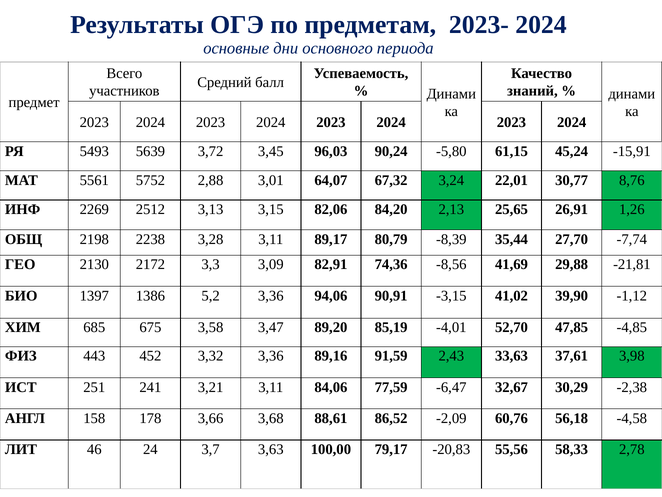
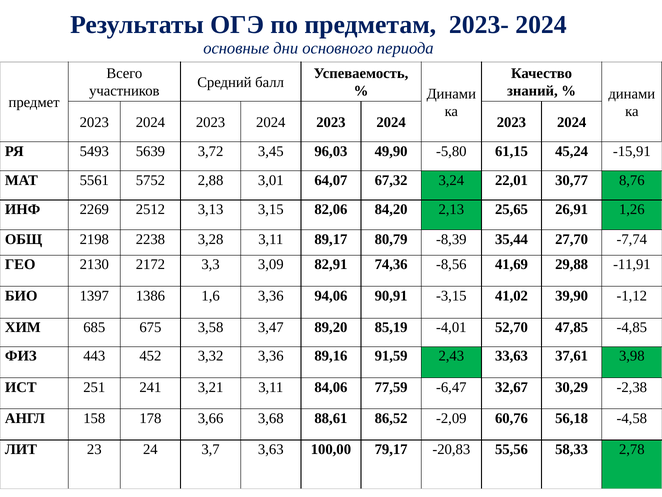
90,24: 90,24 -> 49,90
-21,81: -21,81 -> -11,91
5,2: 5,2 -> 1,6
46: 46 -> 23
